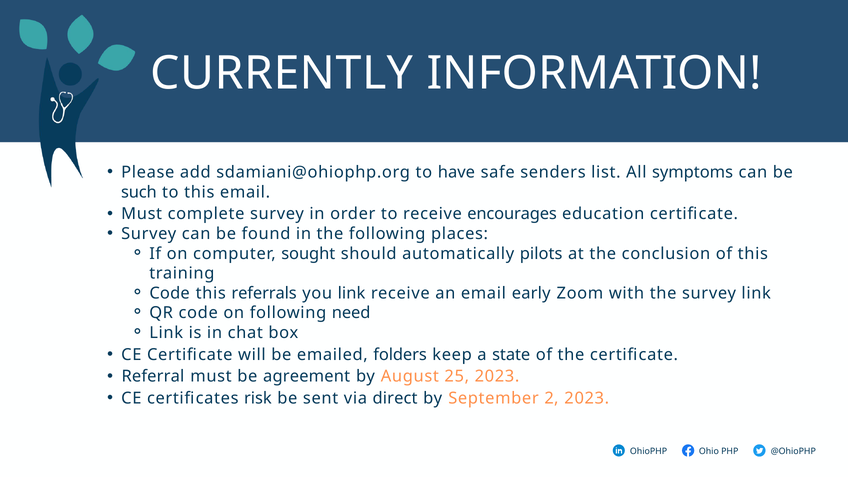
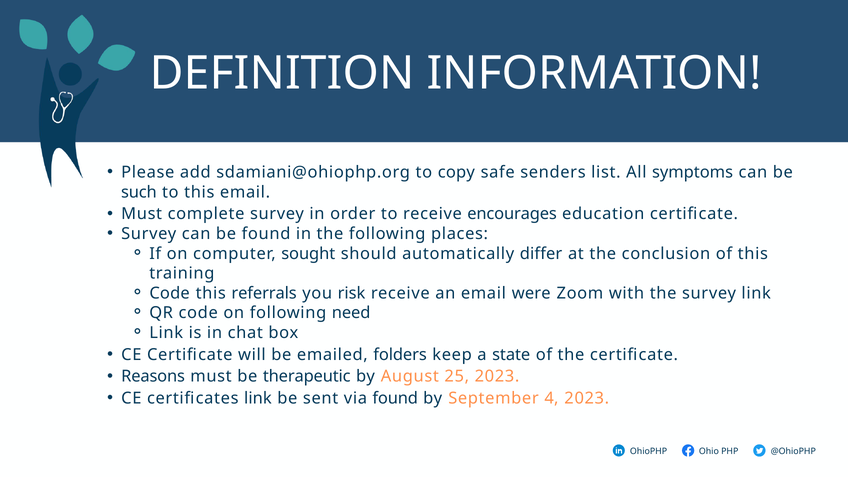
CURRENTLY: CURRENTLY -> DEFINITION
have: have -> copy
pilots: pilots -> differ
you link: link -> risk
early: early -> were
Referral: Referral -> Reasons
agreement: agreement -> therapeutic
certificates risk: risk -> link
via direct: direct -> found
2: 2 -> 4
